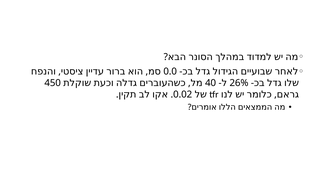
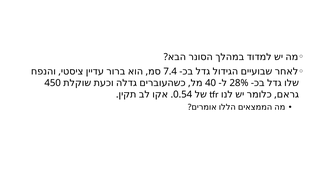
0.0: 0.0 -> 7.4
26%: 26% -> 28%
0.02: 0.02 -> 0.54
